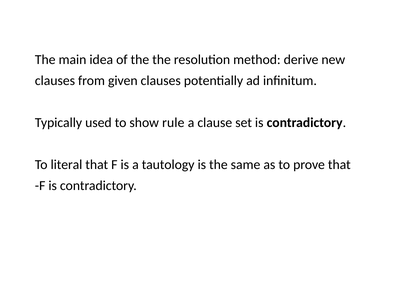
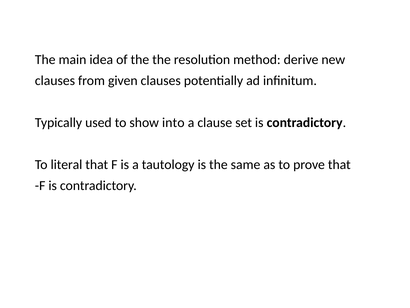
rule: rule -> into
